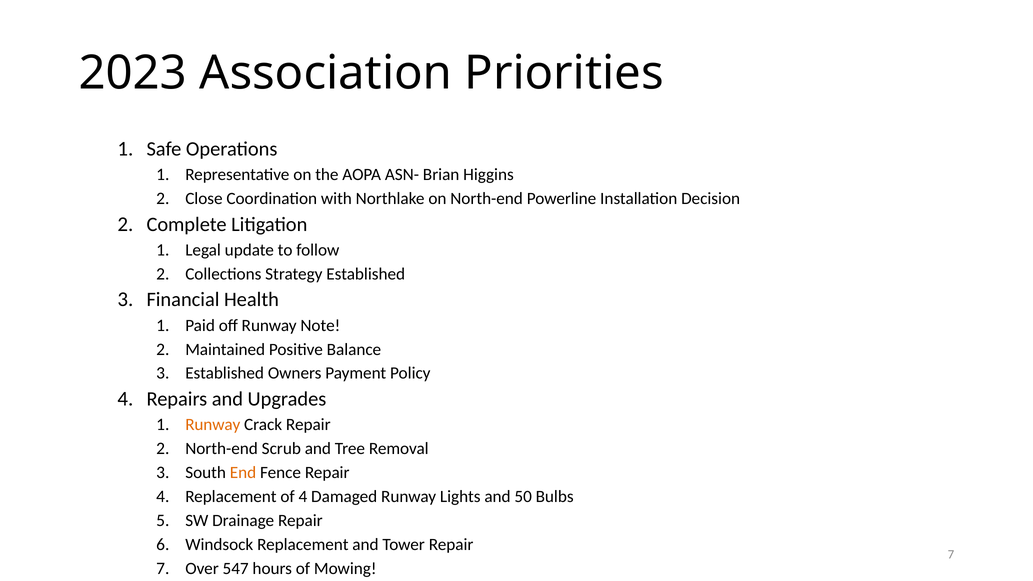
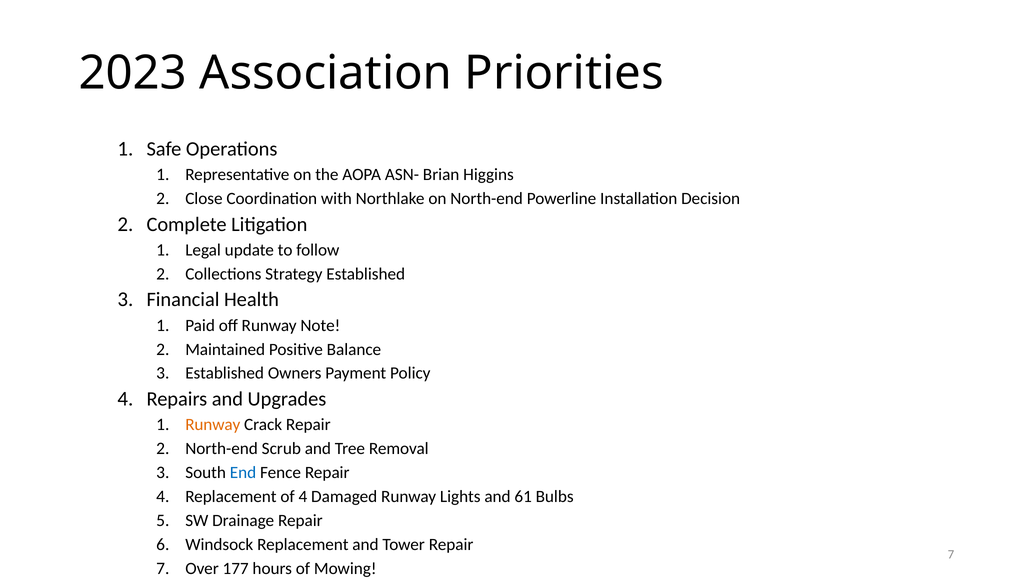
End colour: orange -> blue
50: 50 -> 61
547: 547 -> 177
